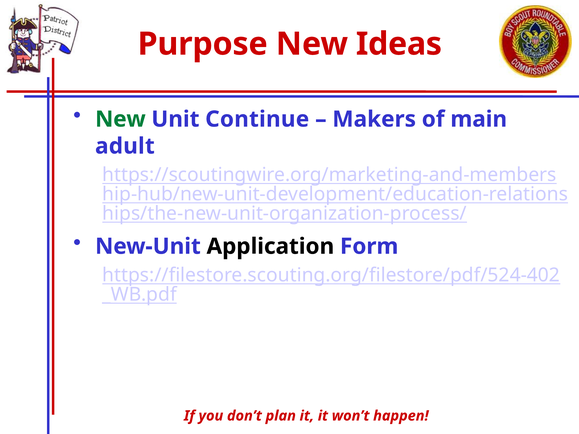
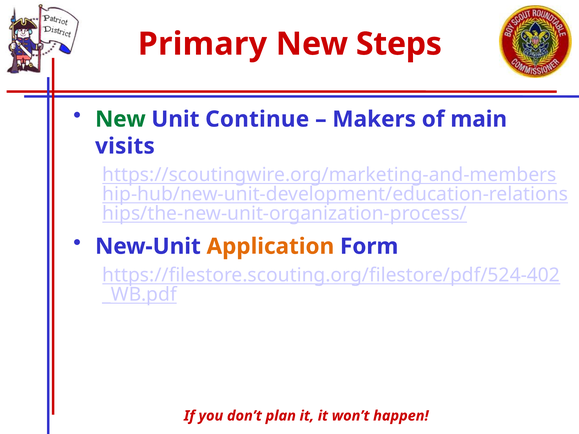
Purpose: Purpose -> Primary
Ideas: Ideas -> Steps
adult: adult -> visits
Application colour: black -> orange
